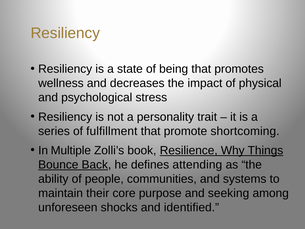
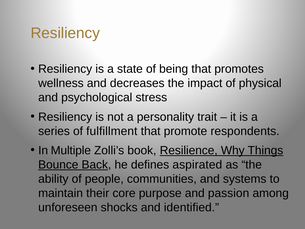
shortcoming: shortcoming -> respondents
attending: attending -> aspirated
seeking: seeking -> passion
